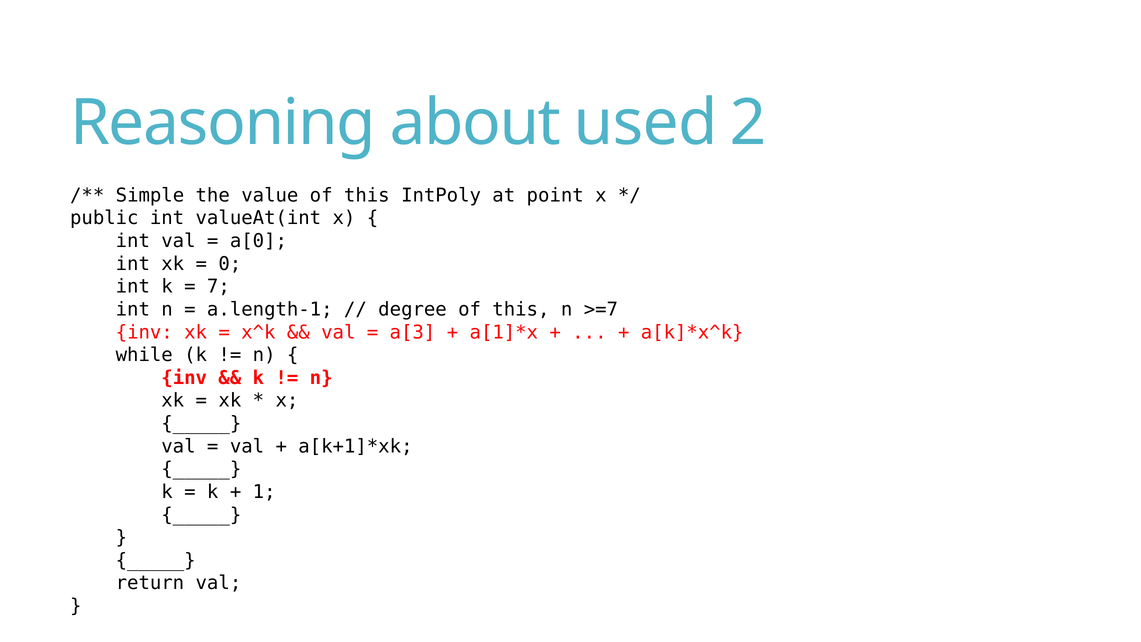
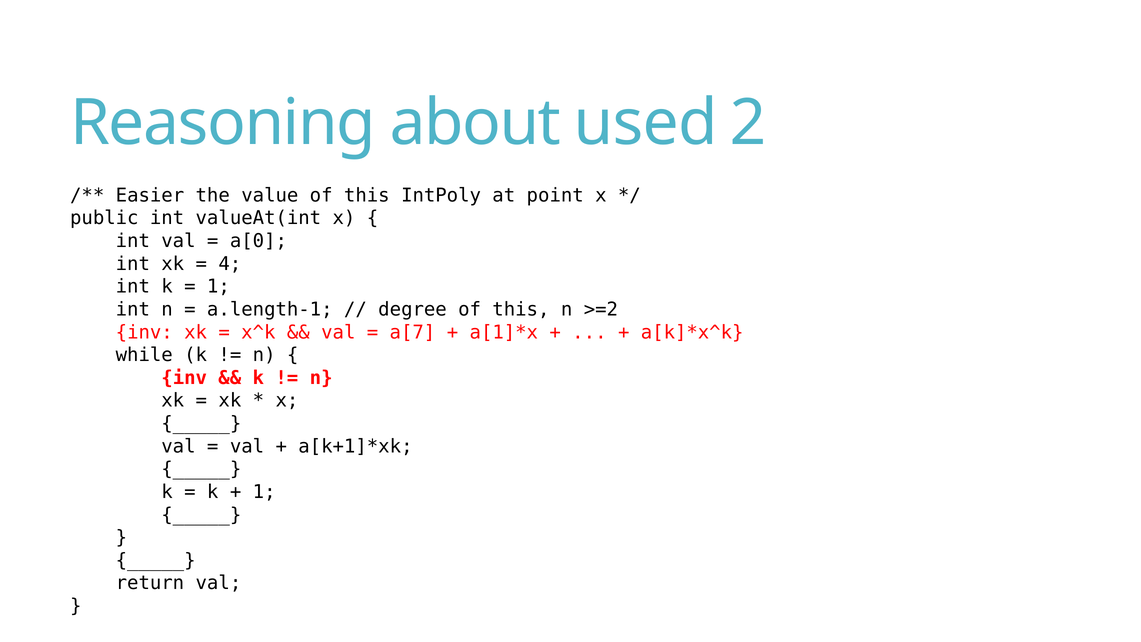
Simple: Simple -> Easier
0: 0 -> 4
7 at (218, 287): 7 -> 1
>=7: >=7 -> >=2
a[3: a[3 -> a[7
